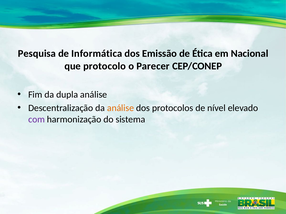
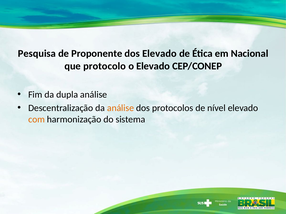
Informática: Informática -> Proponente
dos Emissão: Emissão -> Elevado
o Parecer: Parecer -> Elevado
com colour: purple -> orange
